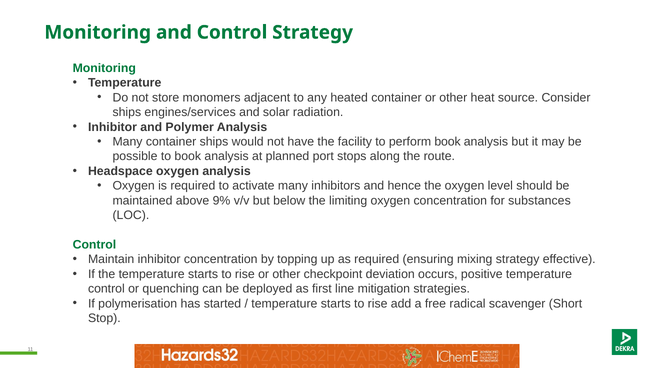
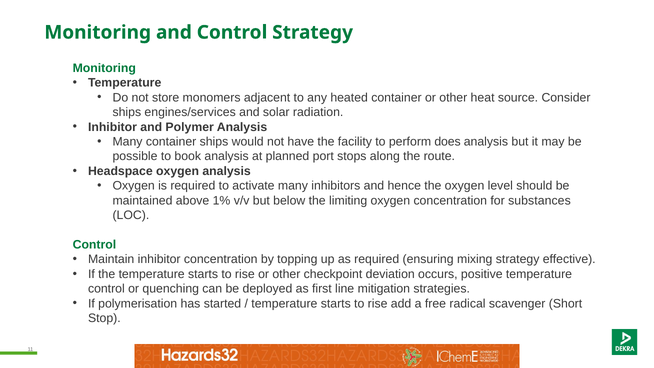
perform book: book -> does
9%: 9% -> 1%
